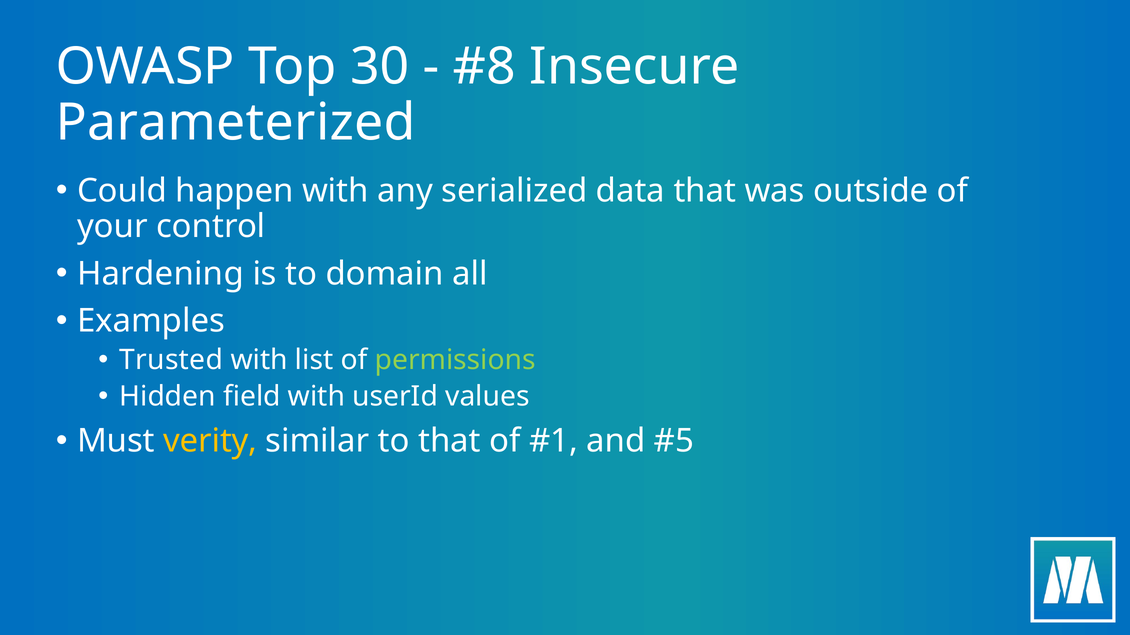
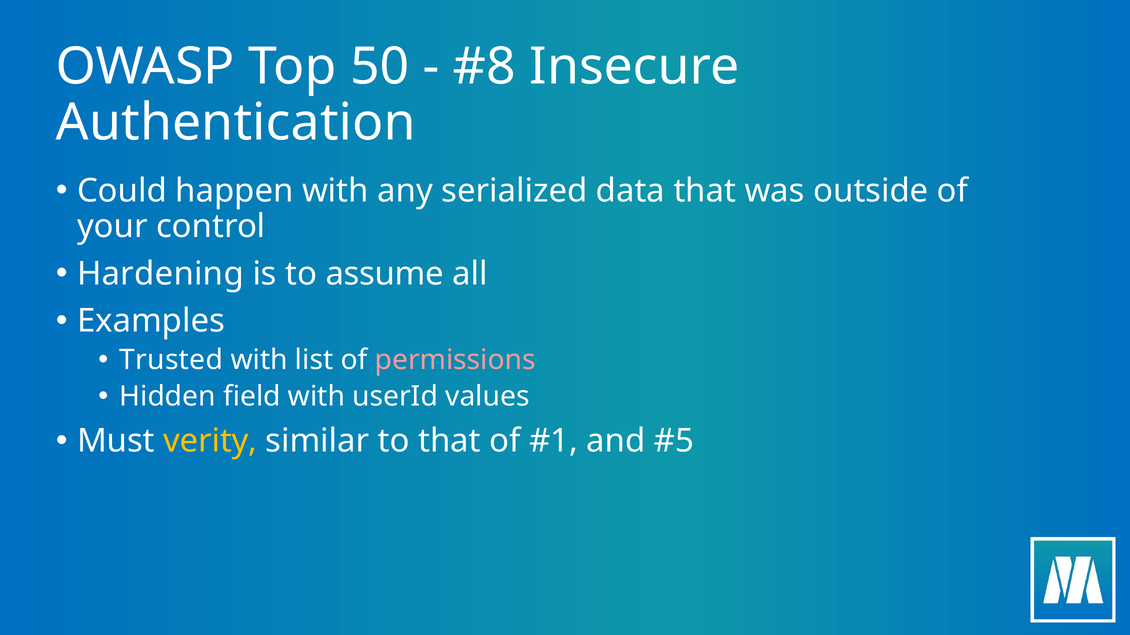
30: 30 -> 50
Parameterized: Parameterized -> Authentication
domain: domain -> assume
permissions colour: light green -> pink
